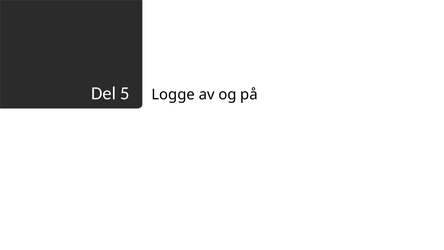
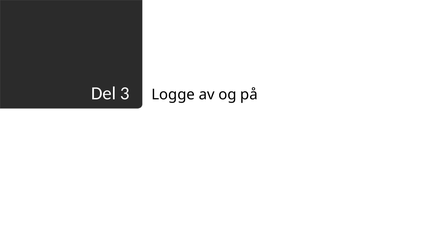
5: 5 -> 3
